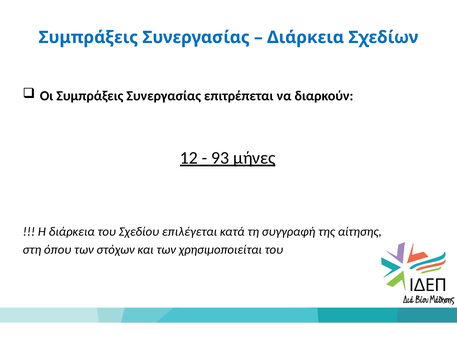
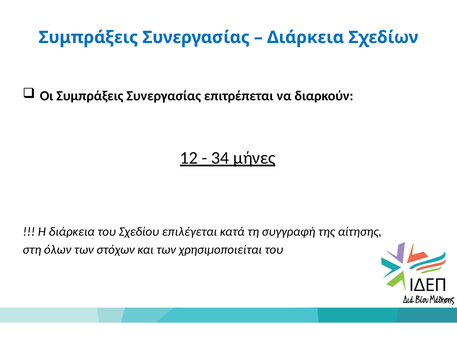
93: 93 -> 34
όπου: όπου -> όλων
